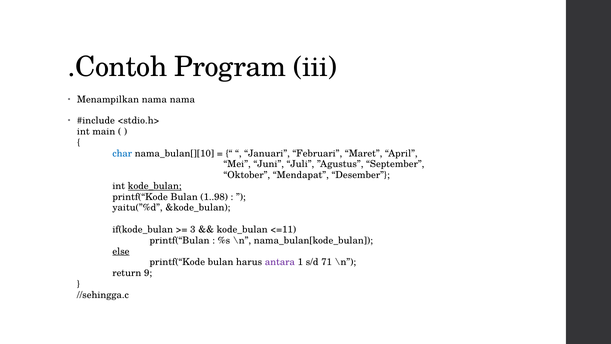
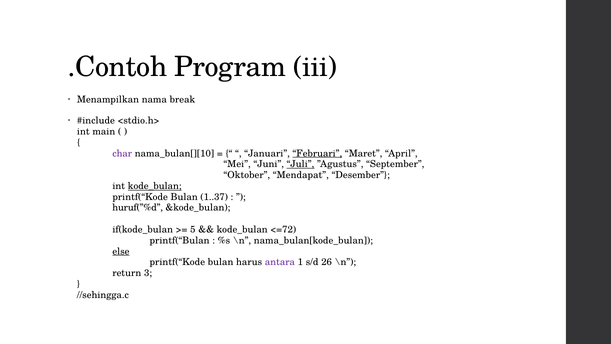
nama nama: nama -> break
char colour: blue -> purple
Februari underline: none -> present
Juli underline: none -> present
1..98: 1..98 -> 1..37
yaitu(”%d: yaitu(”%d -> huruf(”%d
3: 3 -> 5
<=11: <=11 -> <=72
71: 71 -> 26
9: 9 -> 3
